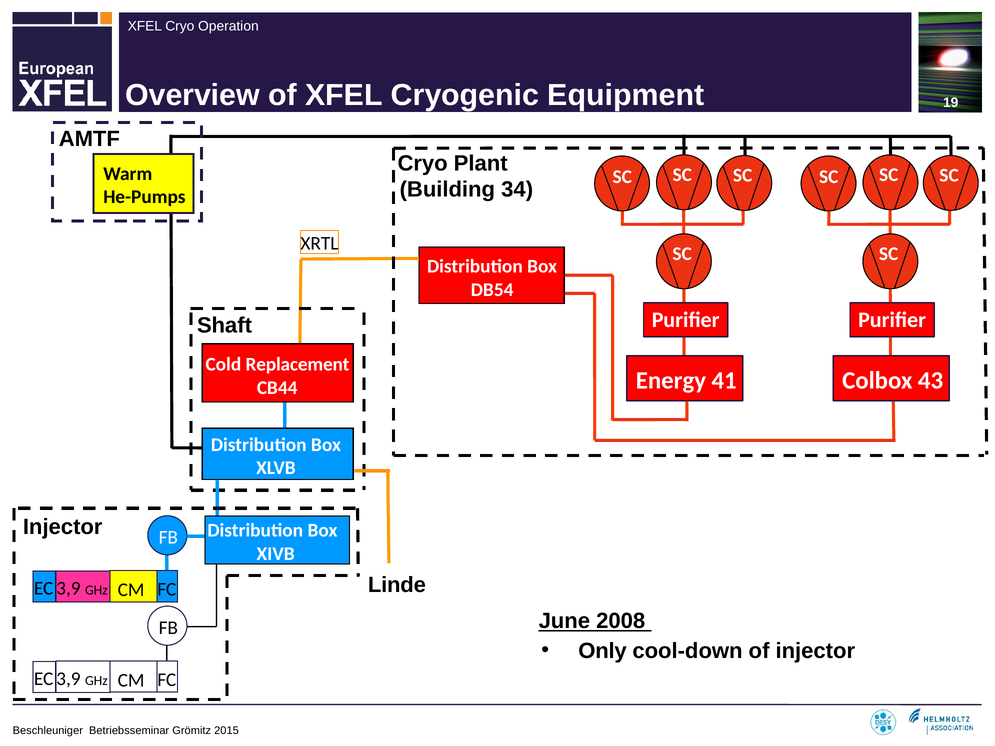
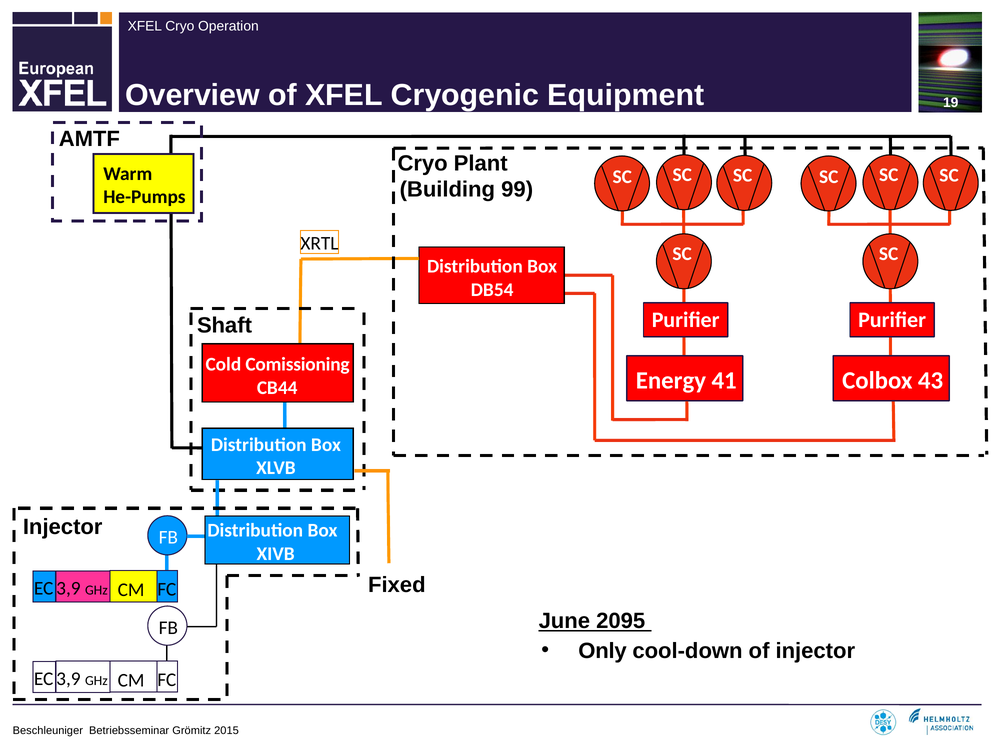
34: 34 -> 99
Replacement: Replacement -> Comissioning
Linde: Linde -> Fixed
2008: 2008 -> 2095
